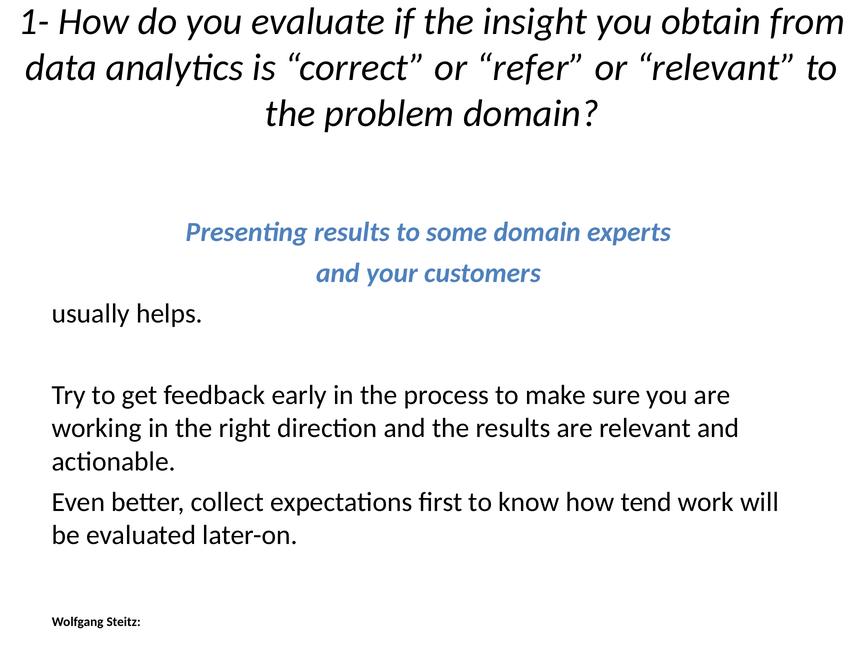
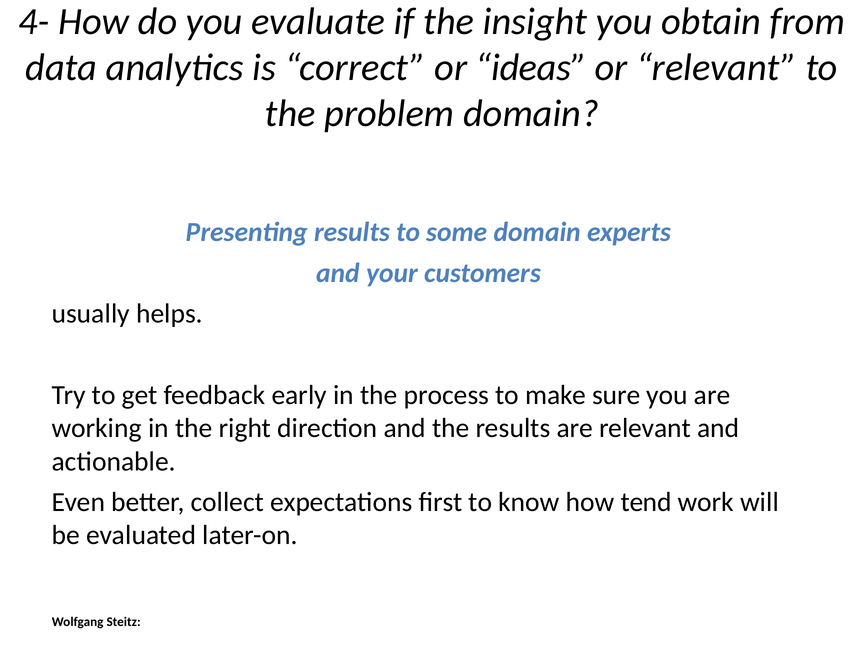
1-: 1- -> 4-
refer: refer -> ideas
